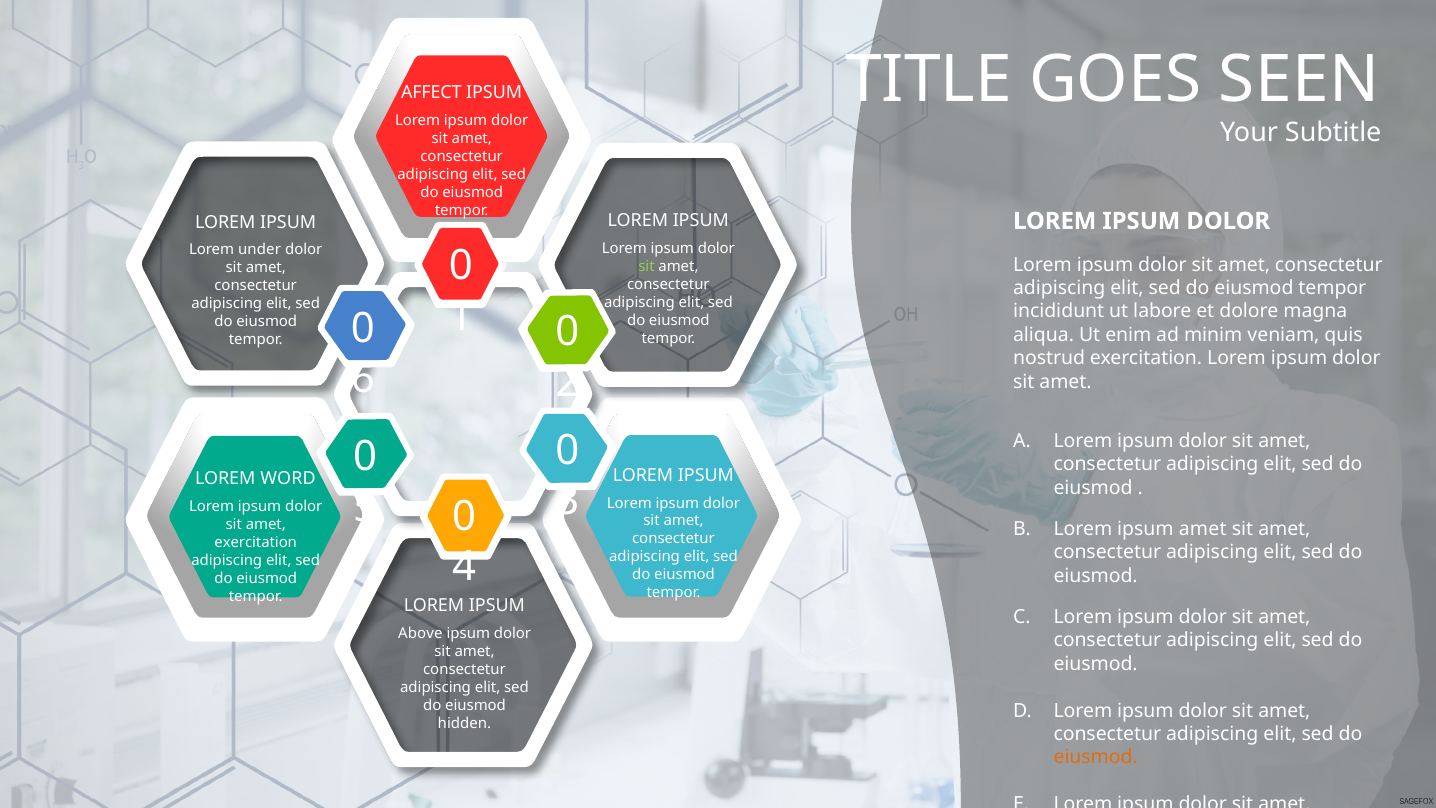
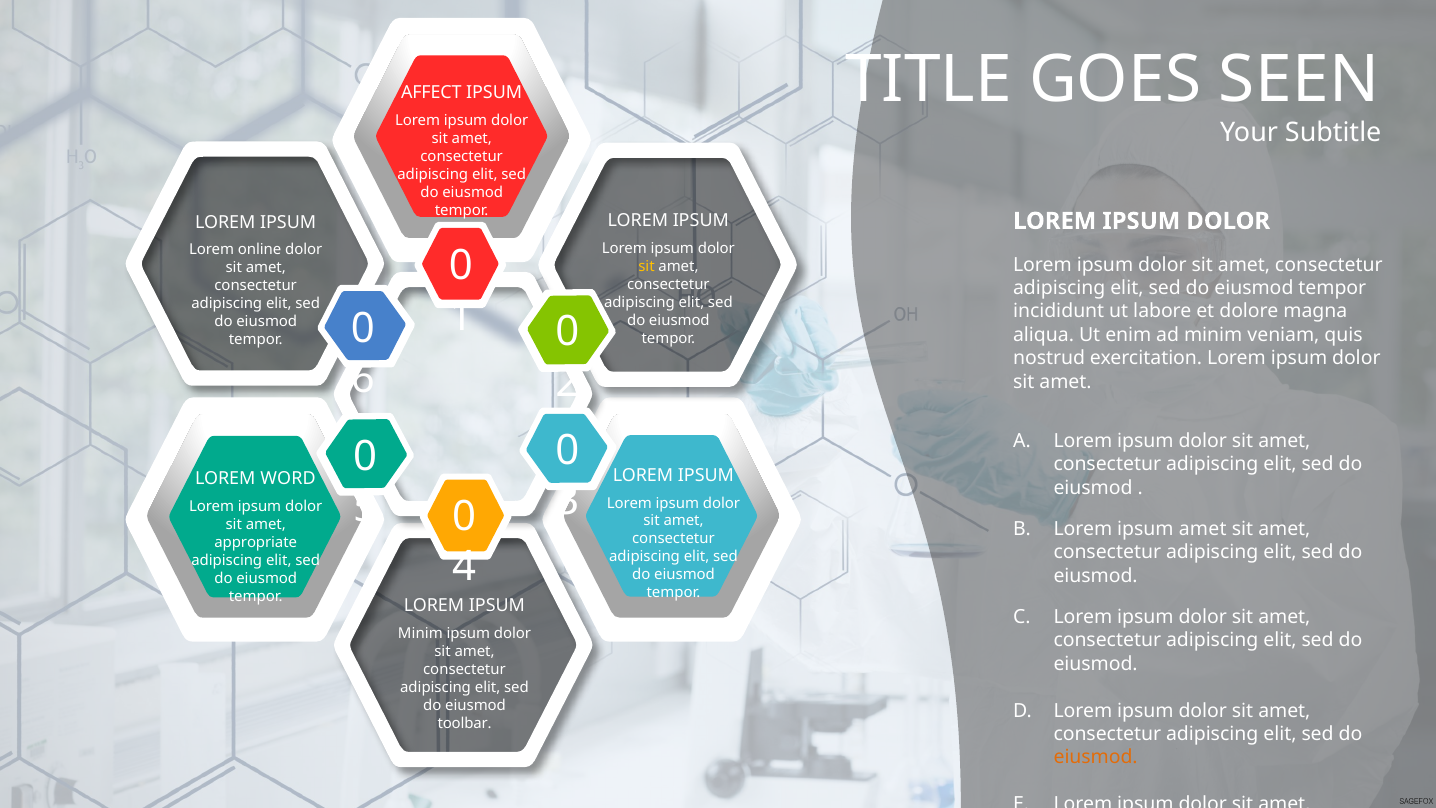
under: under -> online
sit at (647, 267) colour: light green -> yellow
exercitation at (256, 543): exercitation -> appropriate
Above at (420, 633): Above -> Minim
hidden: hidden -> toolbar
